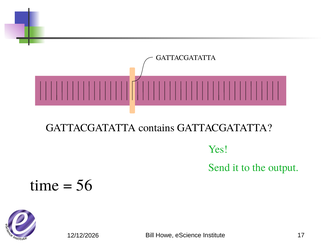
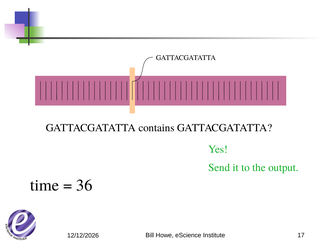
56: 56 -> 36
